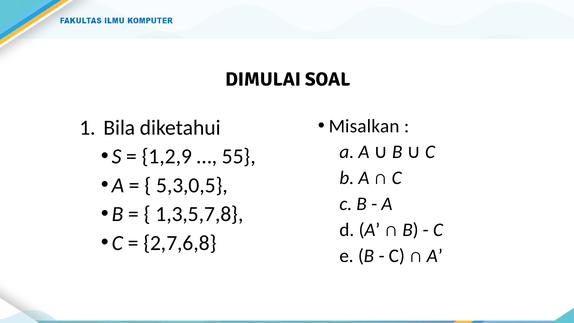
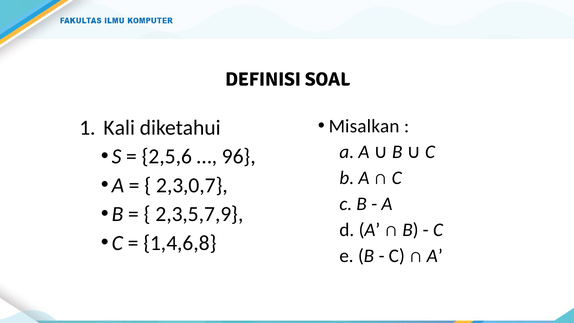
DIMULAI: DIMULAI -> DEFINISI
Bila: Bila -> Kali
1,2,9: 1,2,9 -> 2,5,6
55: 55 -> 96
5,3,0,5: 5,3,0,5 -> 2,3,0,7
1,3,5,7,8: 1,3,5,7,8 -> 2,3,5,7,9
2,7,6,8: 2,7,6,8 -> 1,4,6,8
